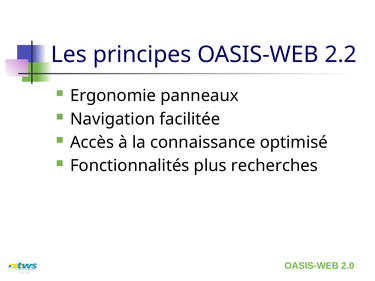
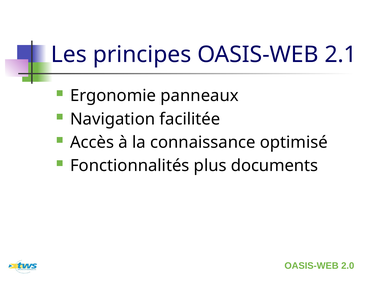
2.2: 2.2 -> 2.1
recherches: recherches -> documents
